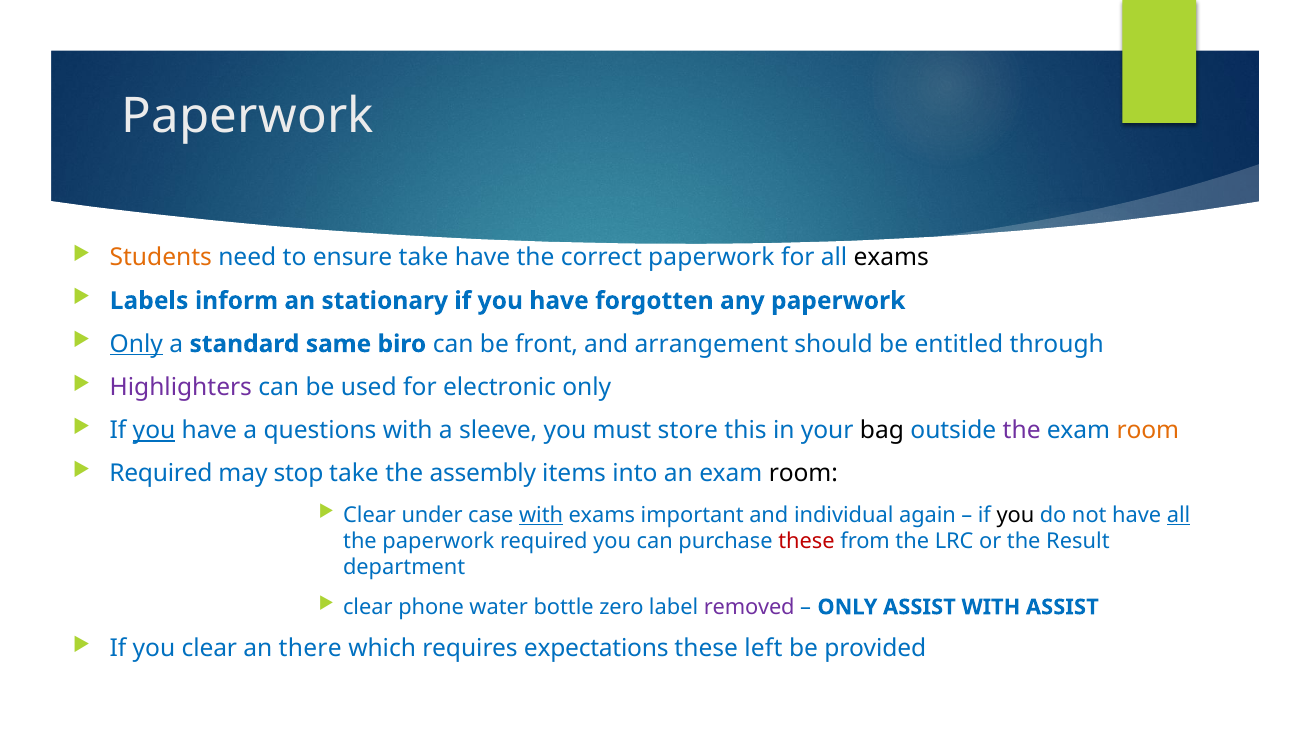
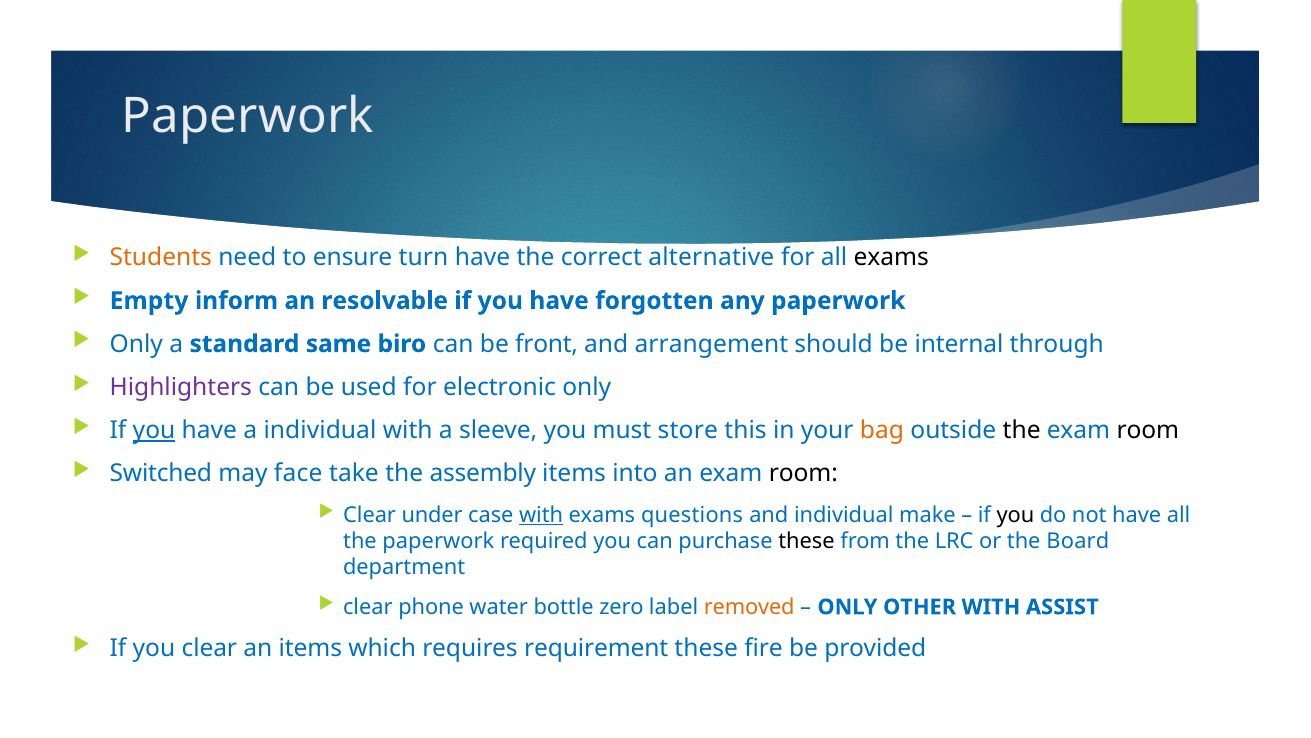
ensure take: take -> turn
correct paperwork: paperwork -> alternative
Labels: Labels -> Empty
stationary: stationary -> resolvable
Only at (136, 344) underline: present -> none
entitled: entitled -> internal
a questions: questions -> individual
bag colour: black -> orange
the at (1022, 430) colour: purple -> black
room at (1148, 430) colour: orange -> black
Required at (161, 473): Required -> Switched
stop: stop -> face
important: important -> questions
again: again -> make
all at (1179, 514) underline: present -> none
these at (806, 541) colour: red -> black
Result: Result -> Board
removed colour: purple -> orange
ONLY ASSIST: ASSIST -> OTHER
an there: there -> items
expectations: expectations -> requirement
left: left -> fire
